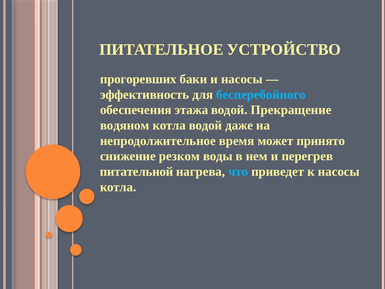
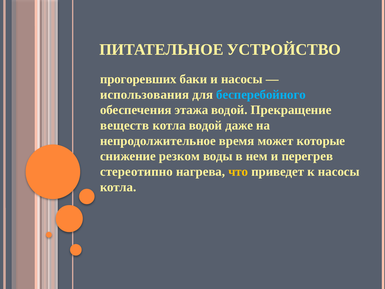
эффективность: эффективность -> использования
водяном: водяном -> веществ
принято: принято -> которые
питательной: питательной -> стереотипно
что colour: light blue -> yellow
